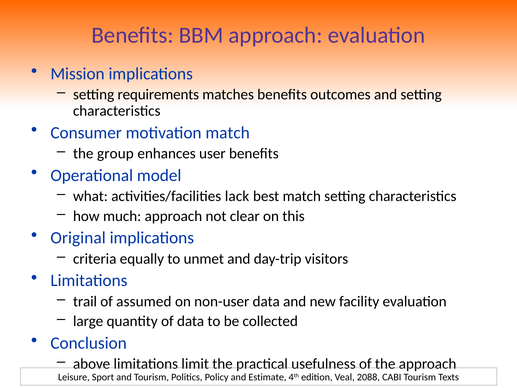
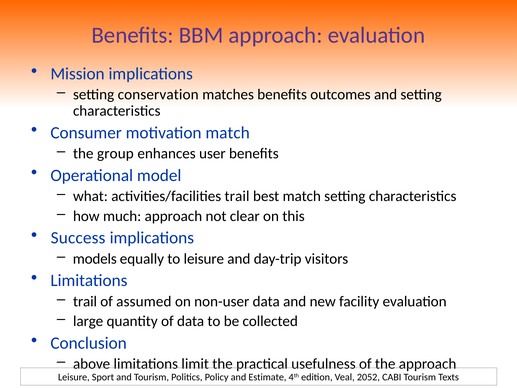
requirements: requirements -> conservation
activities/facilities lack: lack -> trail
Original: Original -> Success
criteria: criteria -> models
to unmet: unmet -> leisure
2088: 2088 -> 2052
